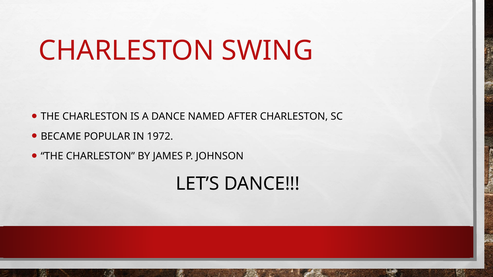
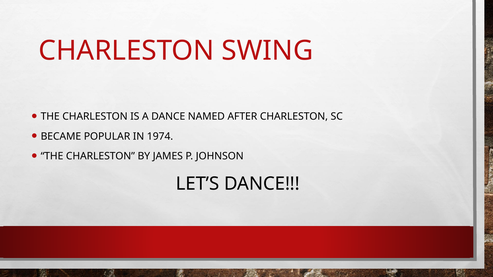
1972: 1972 -> 1974
